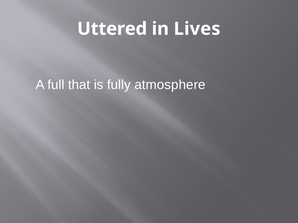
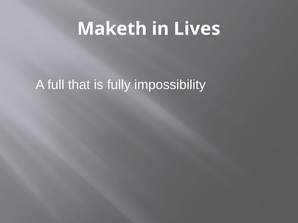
Uttered: Uttered -> Maketh
atmosphere: atmosphere -> impossibility
